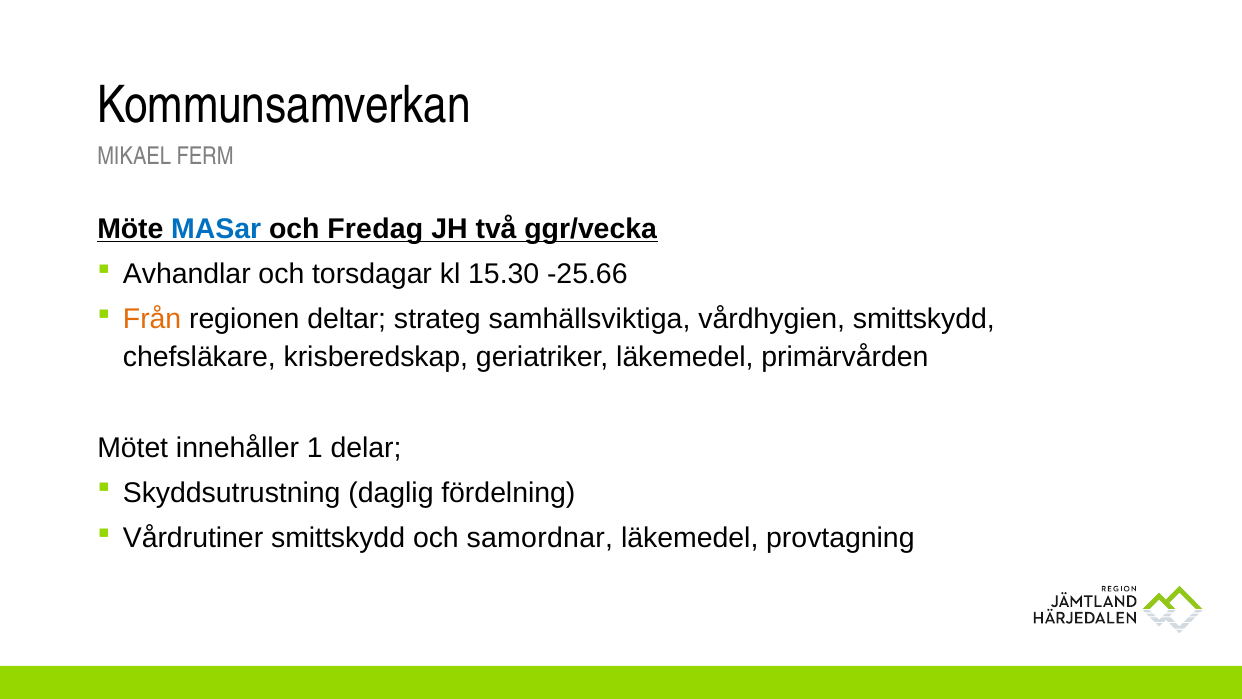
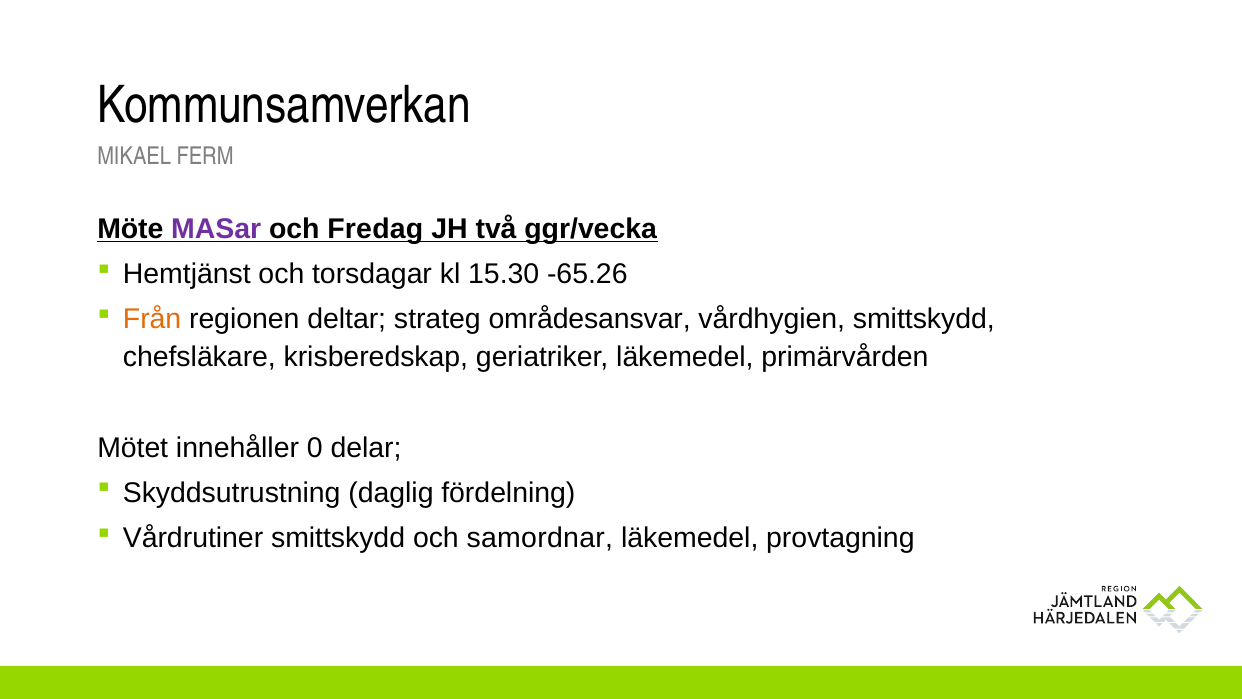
MASar colour: blue -> purple
Avhandlar: Avhandlar -> Hemtjänst
-25.66: -25.66 -> -65.26
samhällsviktiga: samhällsviktiga -> områdesansvar
1: 1 -> 0
